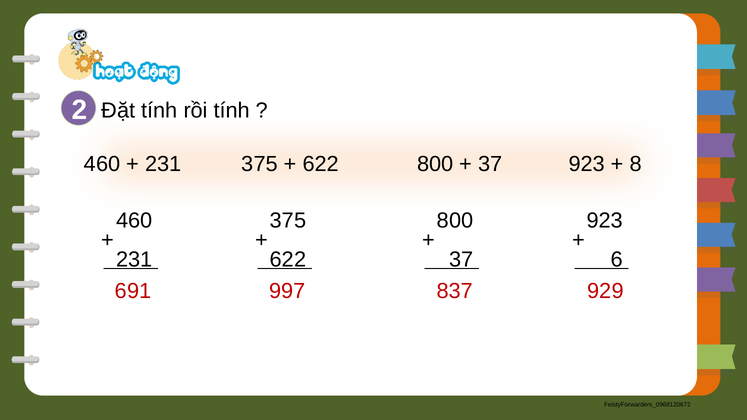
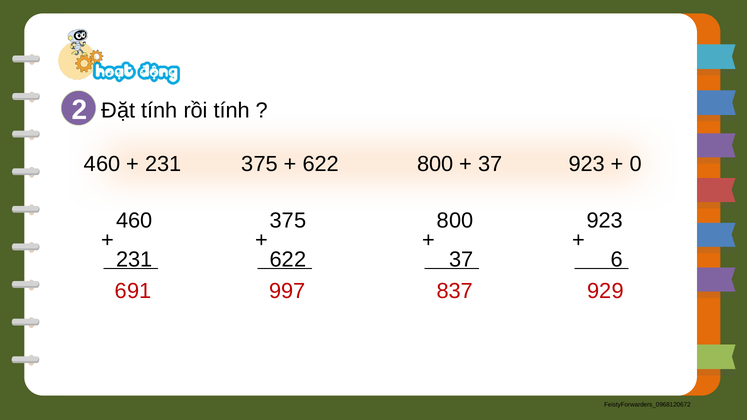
8: 8 -> 0
